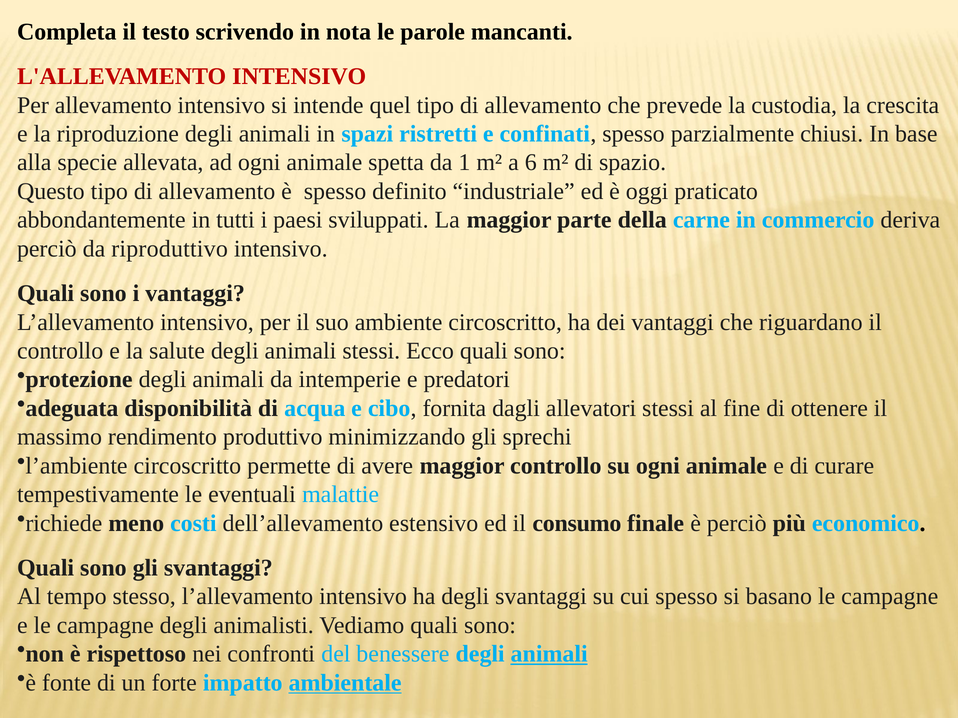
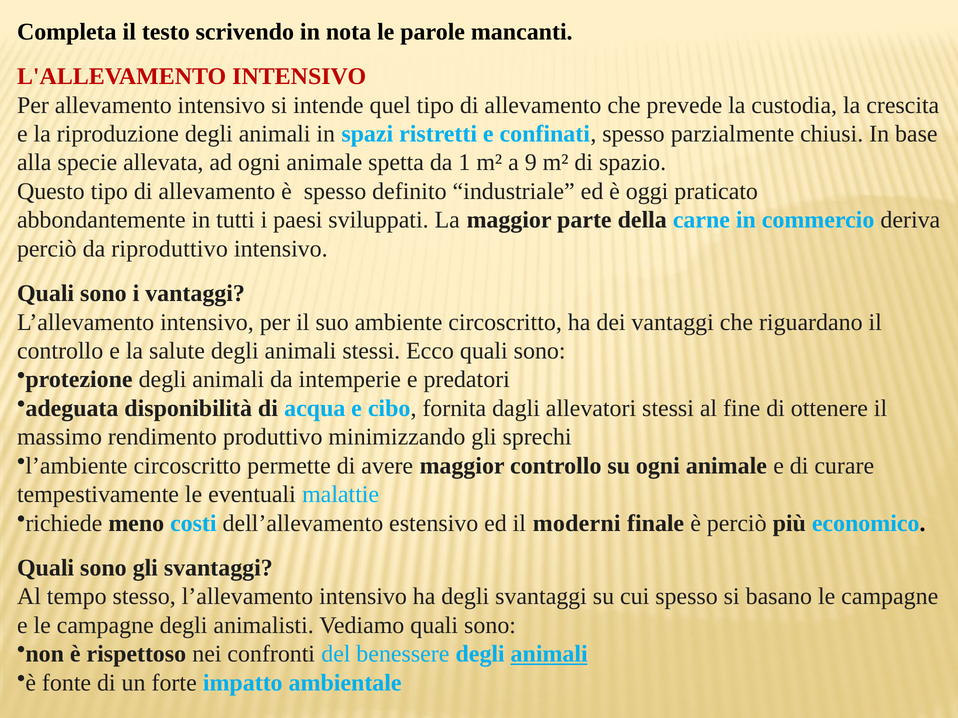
6: 6 -> 9
consumo: consumo -> moderni
ambientale underline: present -> none
